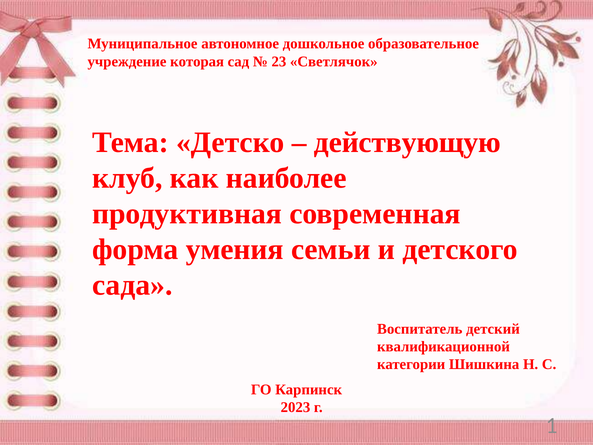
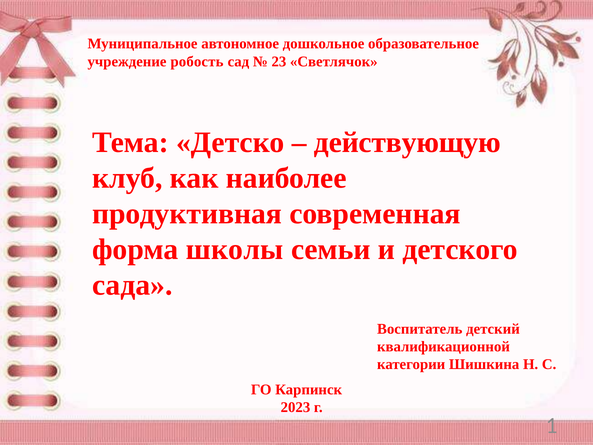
которая: которая -> робость
умения: умения -> школы
